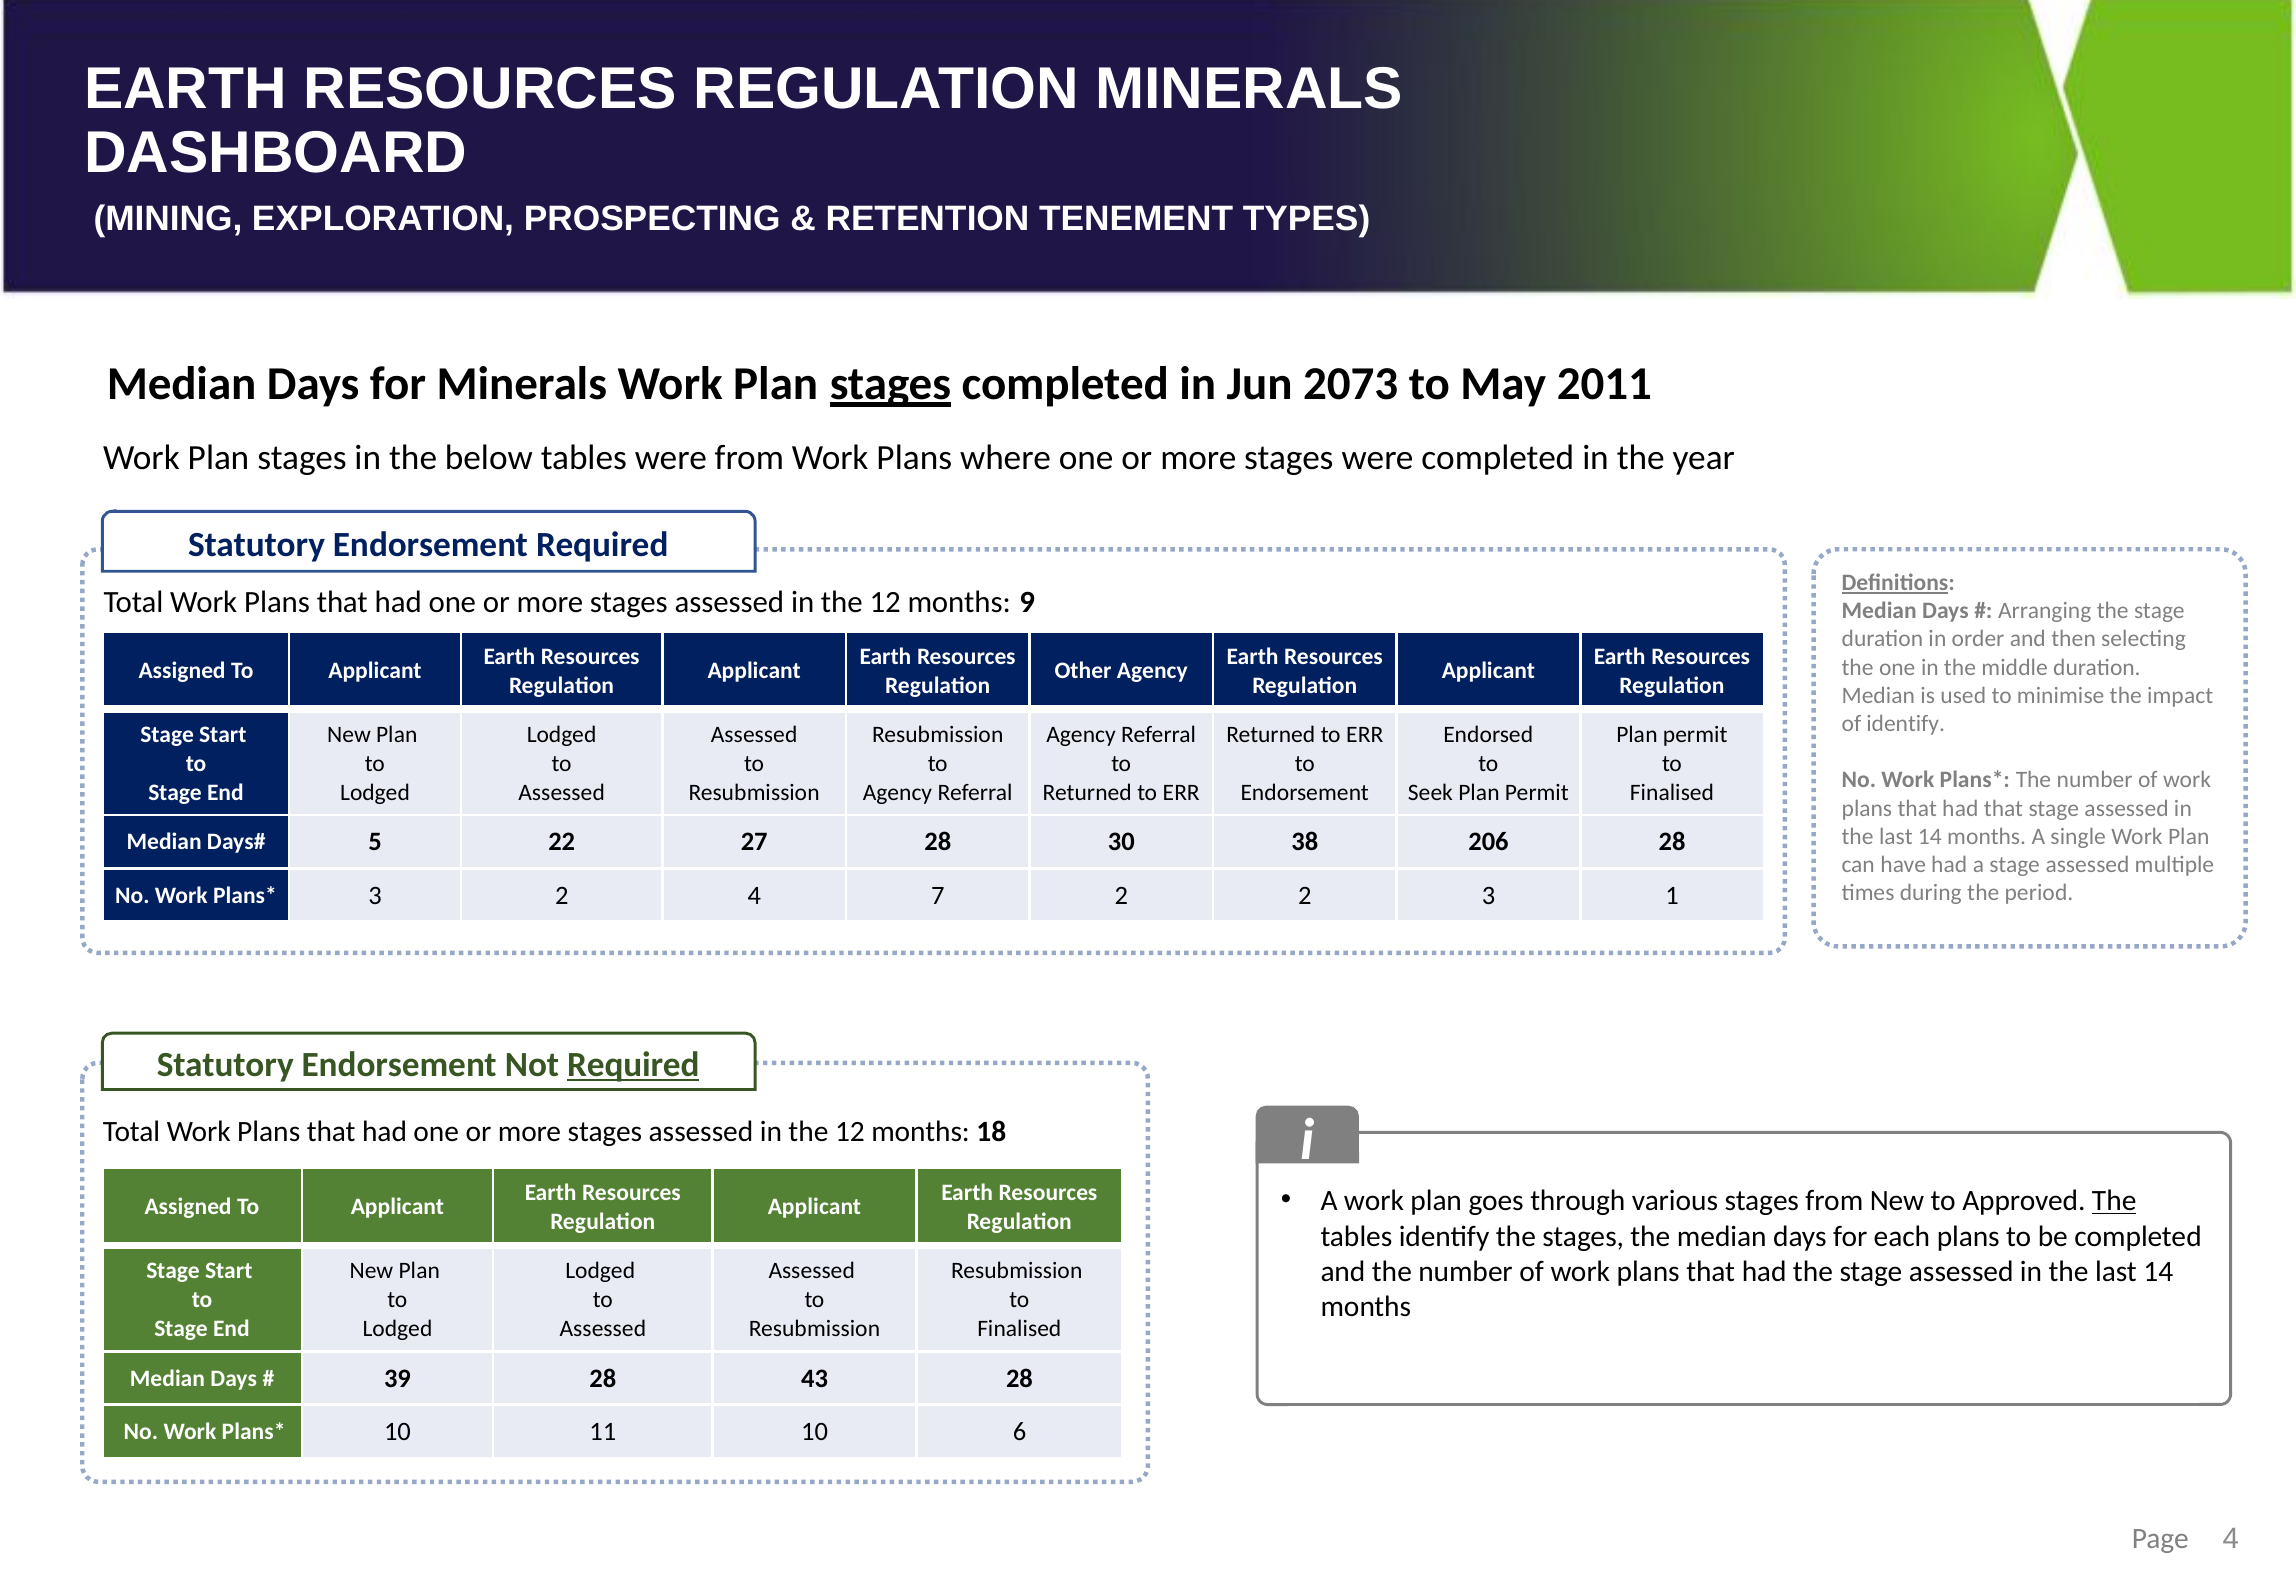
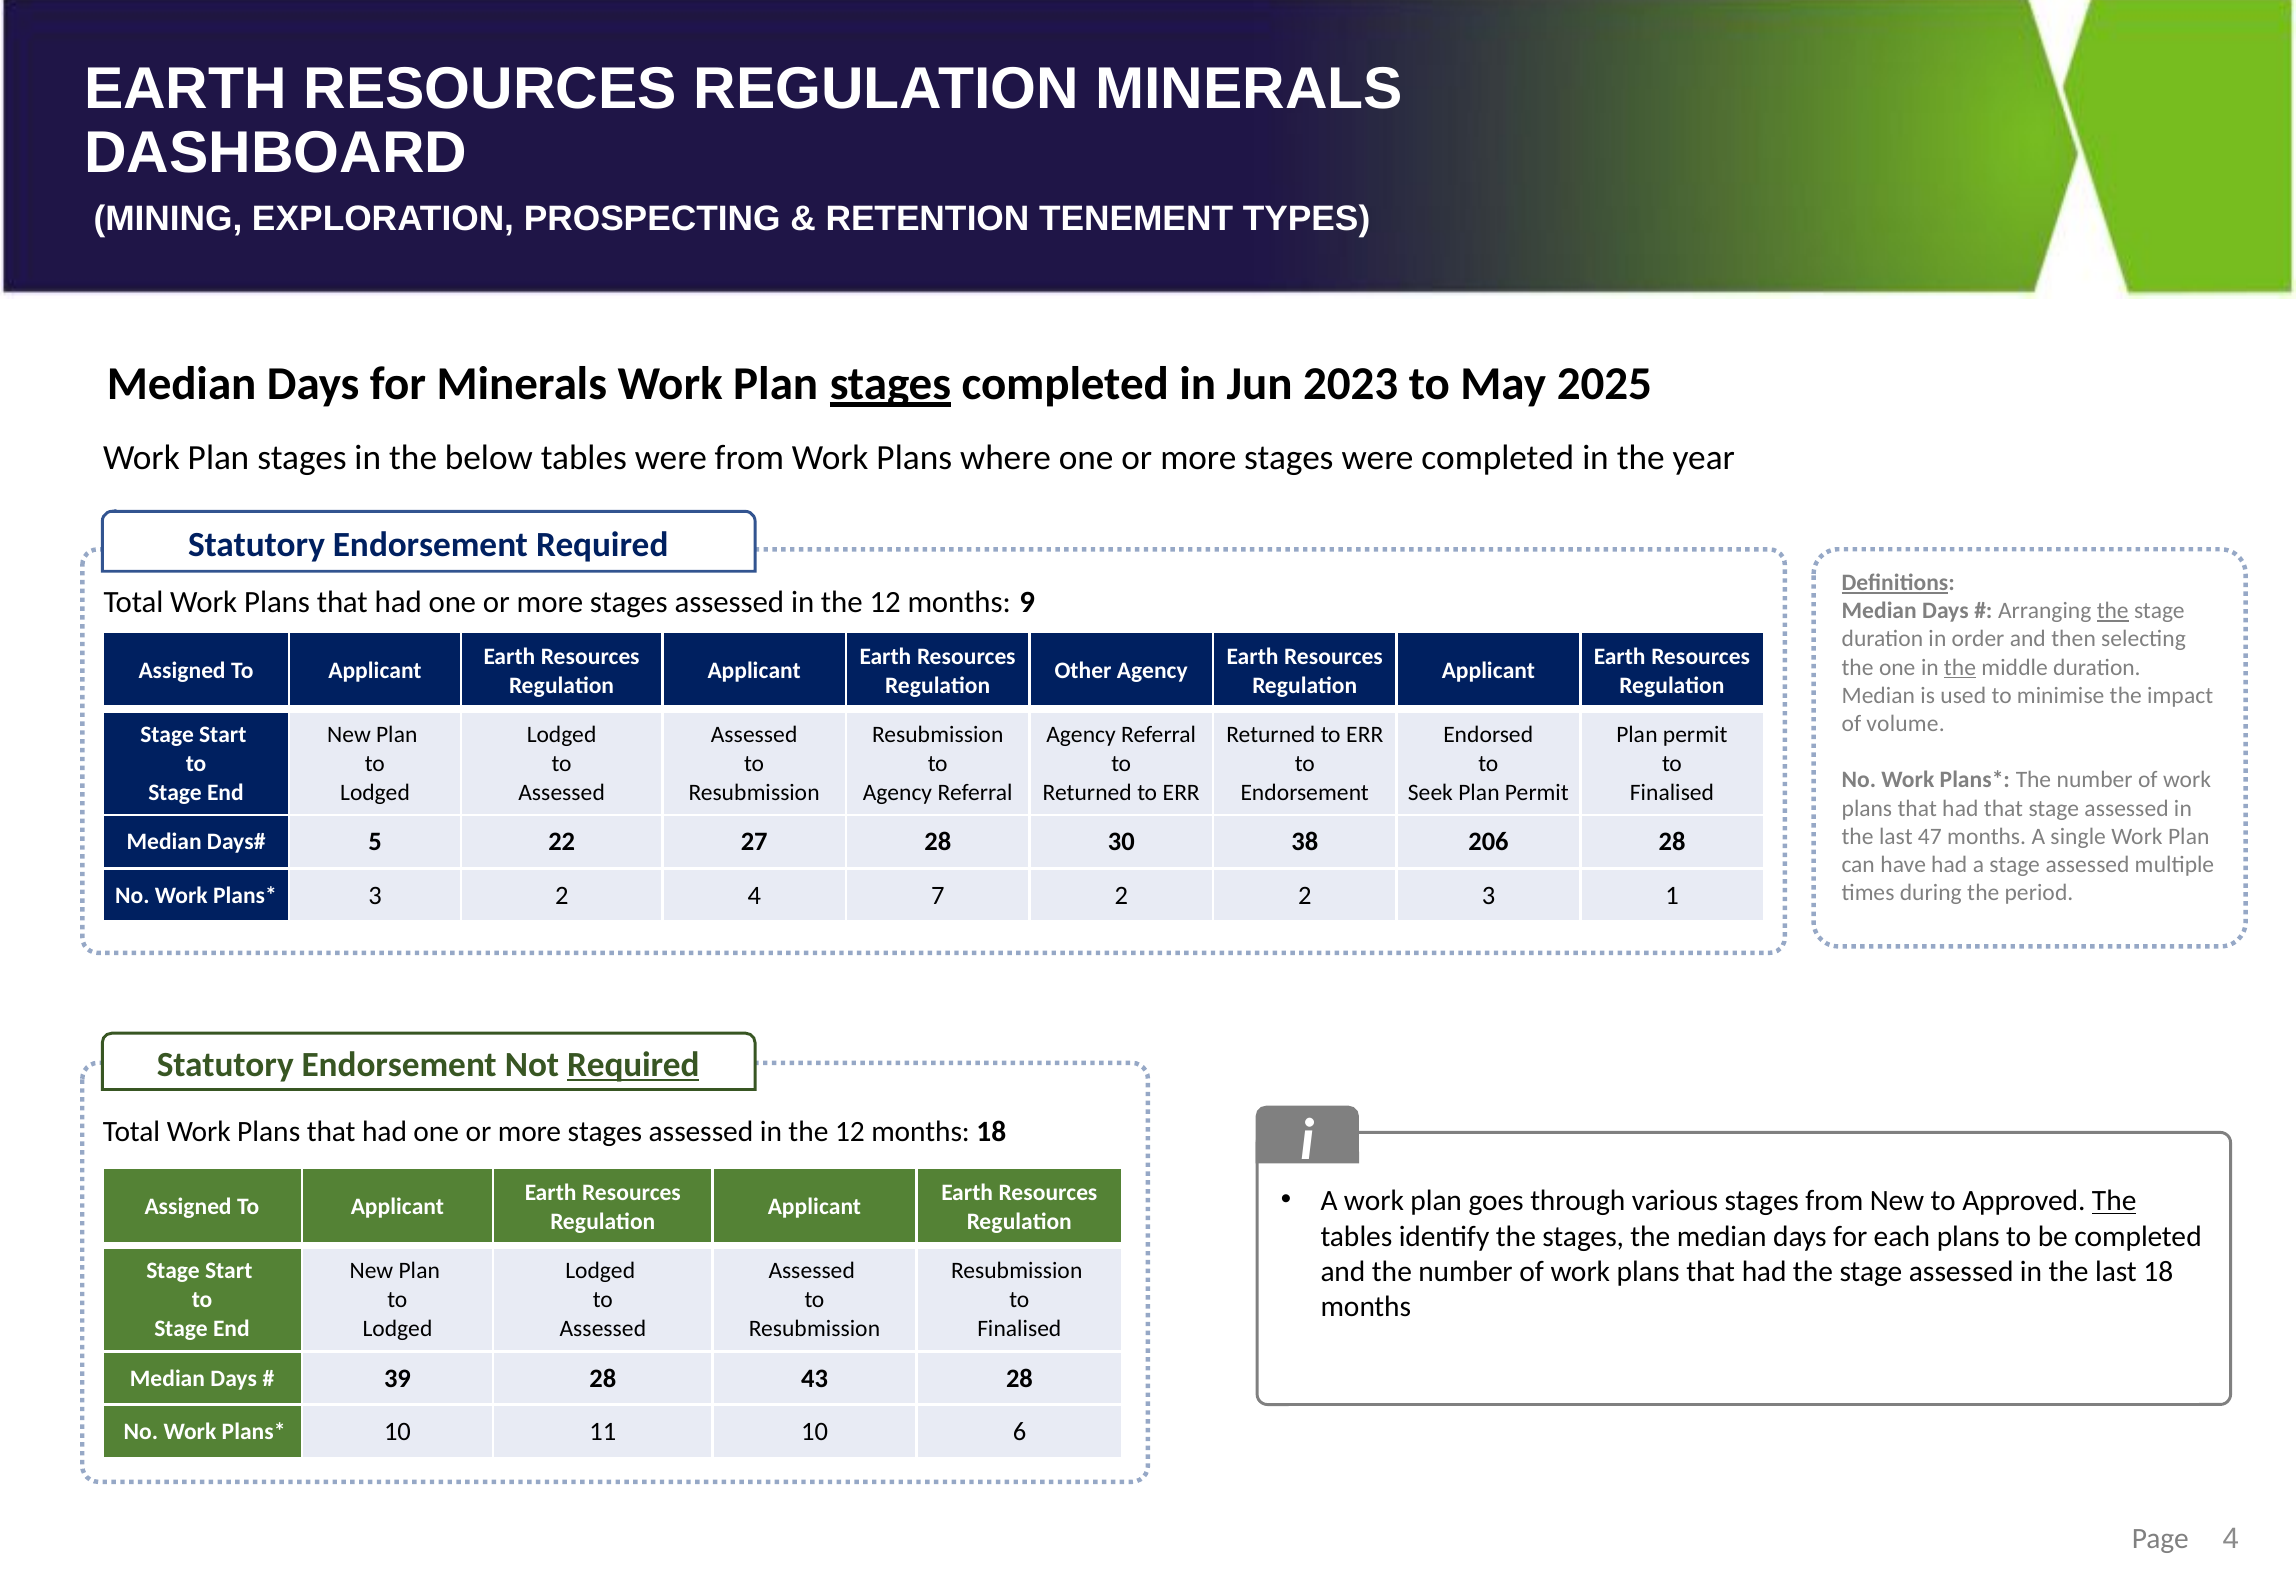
2073: 2073 -> 2023
2011: 2011 -> 2025
the at (2113, 611) underline: none -> present
the at (1960, 667) underline: none -> present
of identify: identify -> volume
14 at (1930, 836): 14 -> 47
14 at (2158, 1271): 14 -> 18
